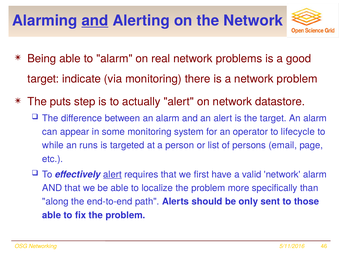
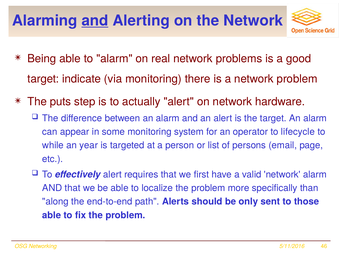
datastore: datastore -> hardware
runs: runs -> year
alert at (112, 174) underline: present -> none
